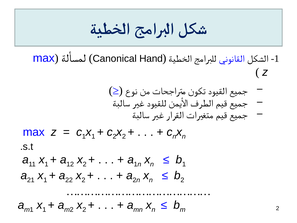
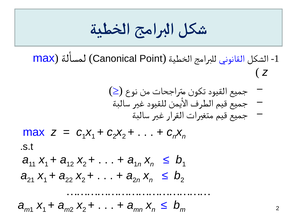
Hand: Hand -> Point
